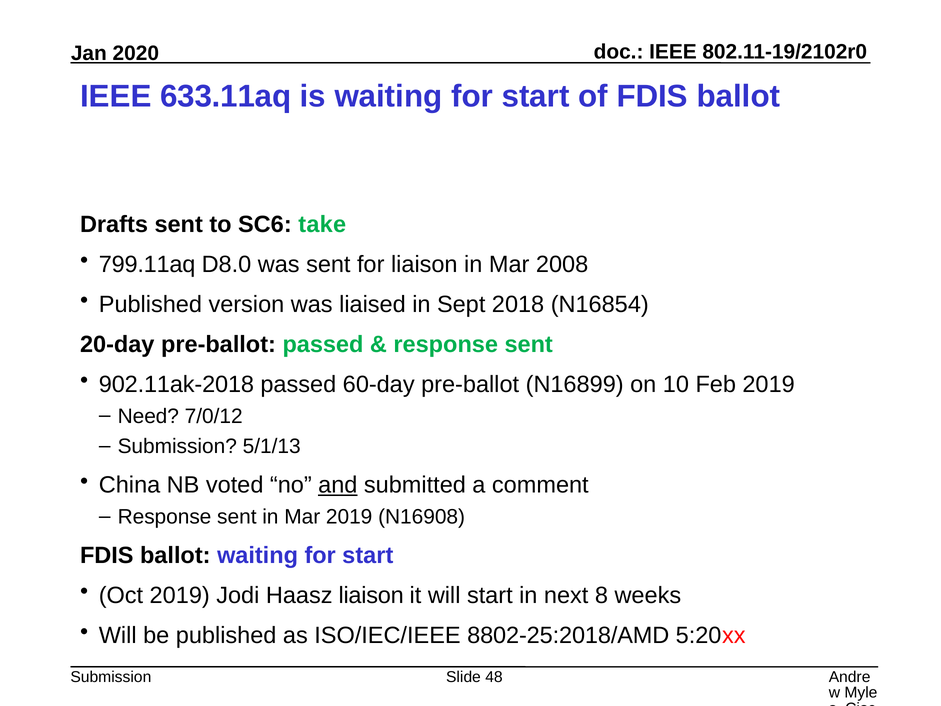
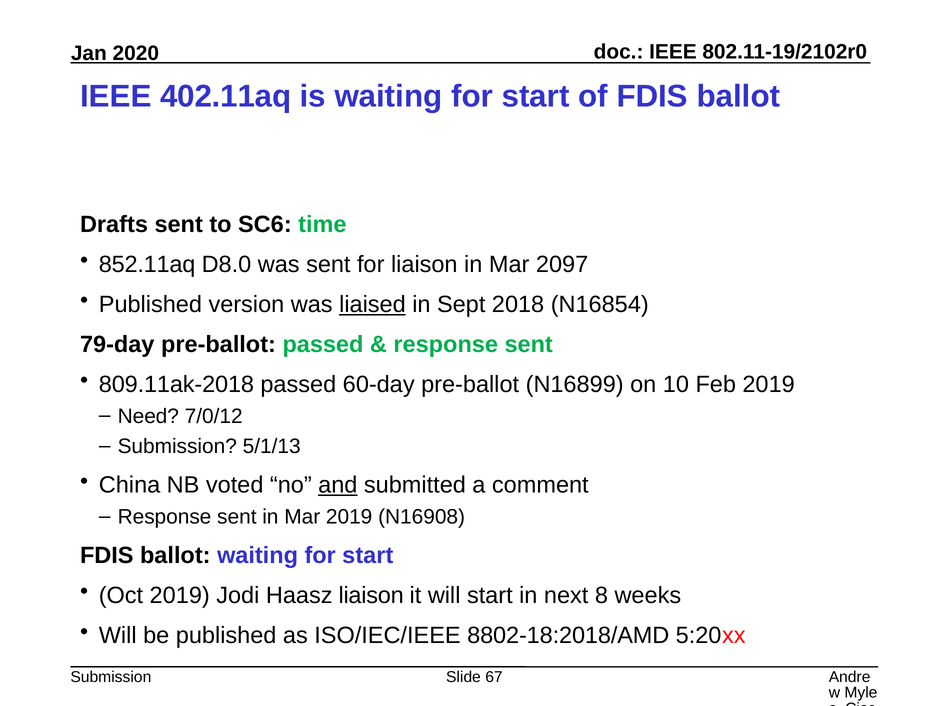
633.11aq: 633.11aq -> 402.11aq
take: take -> time
799.11aq: 799.11aq -> 852.11aq
2008: 2008 -> 2097
liaised underline: none -> present
20-day: 20-day -> 79-day
902.11ak-2018: 902.11ak-2018 -> 809.11ak-2018
8802-25:2018/AMD: 8802-25:2018/AMD -> 8802-18:2018/AMD
48: 48 -> 67
